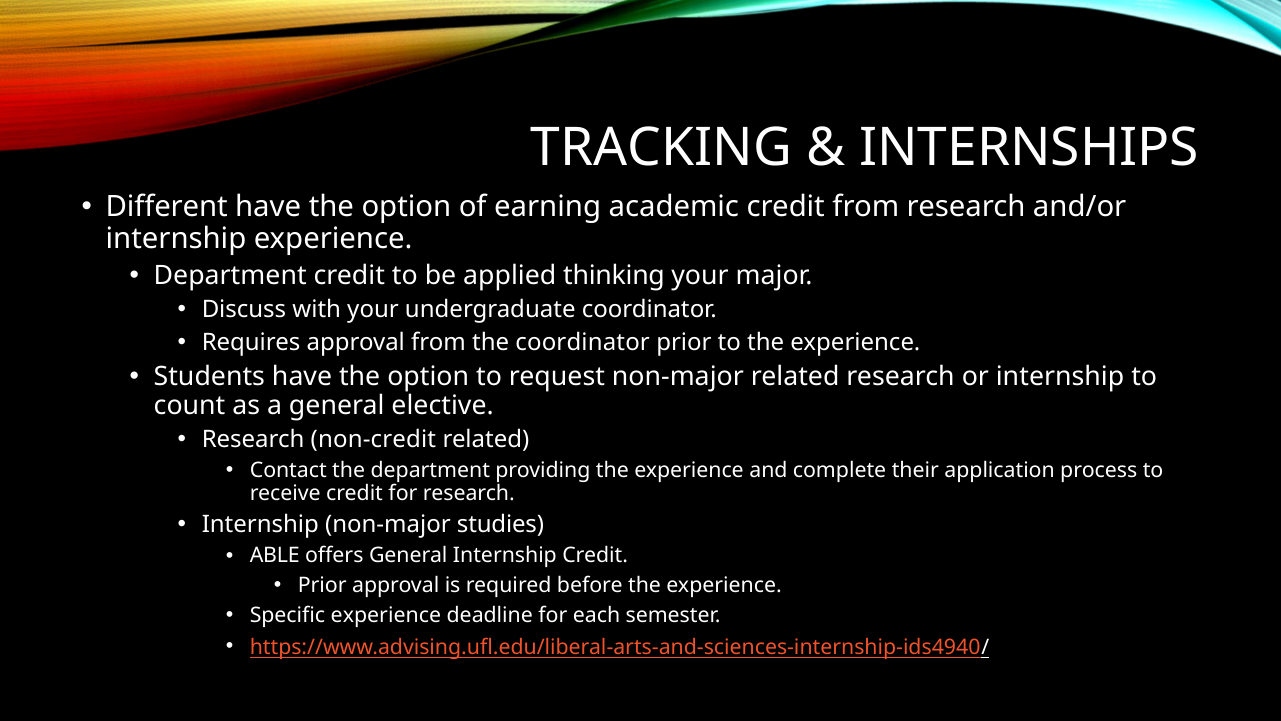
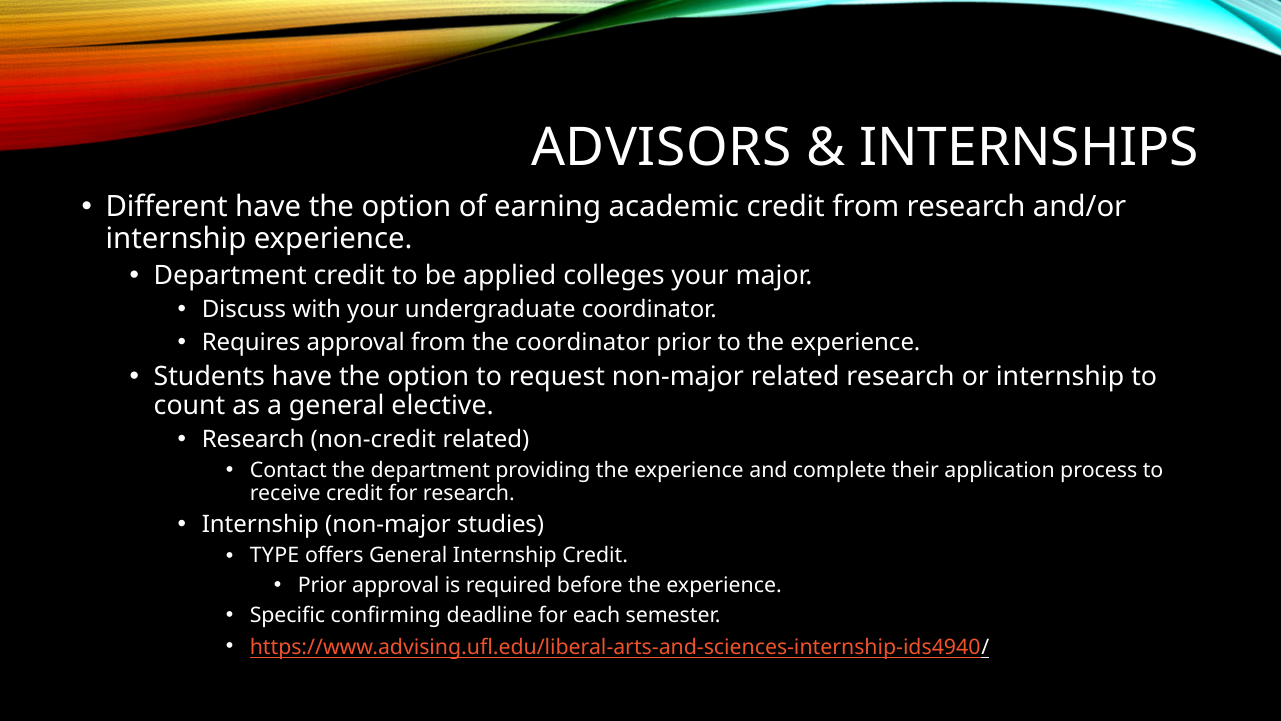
TRACKING: TRACKING -> ADVISORS
thinking: thinking -> colleges
ABLE: ABLE -> TYPE
Specific experience: experience -> confirming
